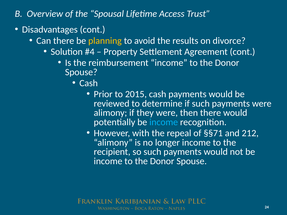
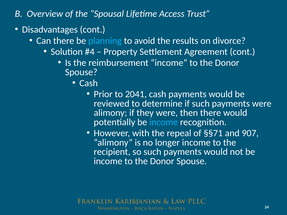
planning colour: yellow -> light blue
2015: 2015 -> 2041
212: 212 -> 907
